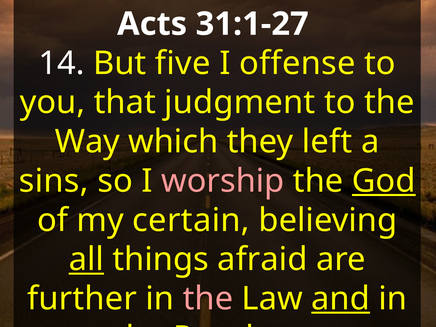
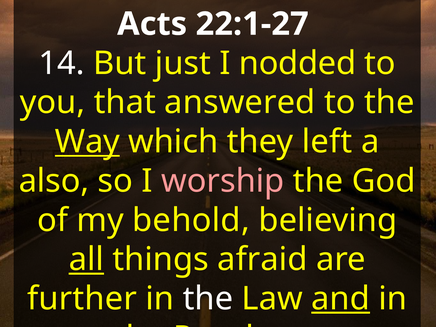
31:1-27: 31:1-27 -> 22:1-27
five: five -> just
offense: offense -> nodded
judgment: judgment -> answered
Way underline: none -> present
sins: sins -> also
God underline: present -> none
certain: certain -> behold
the at (208, 299) colour: pink -> white
